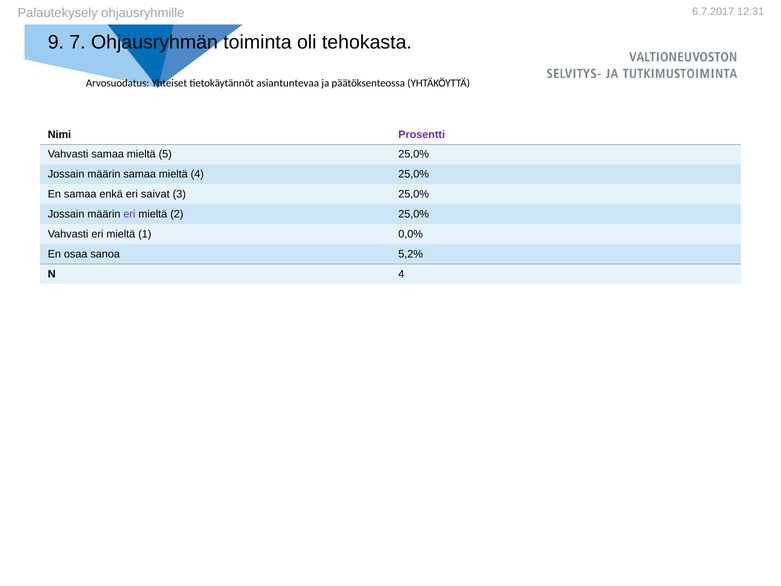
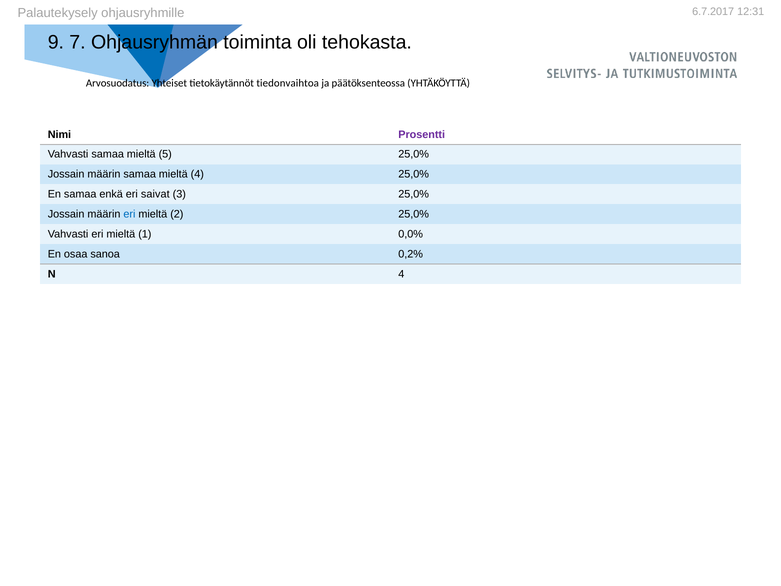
asiantuntevaa: asiantuntevaa -> tiedonvaihtoa
eri at (129, 214) colour: purple -> blue
5,2%: 5,2% -> 0,2%
